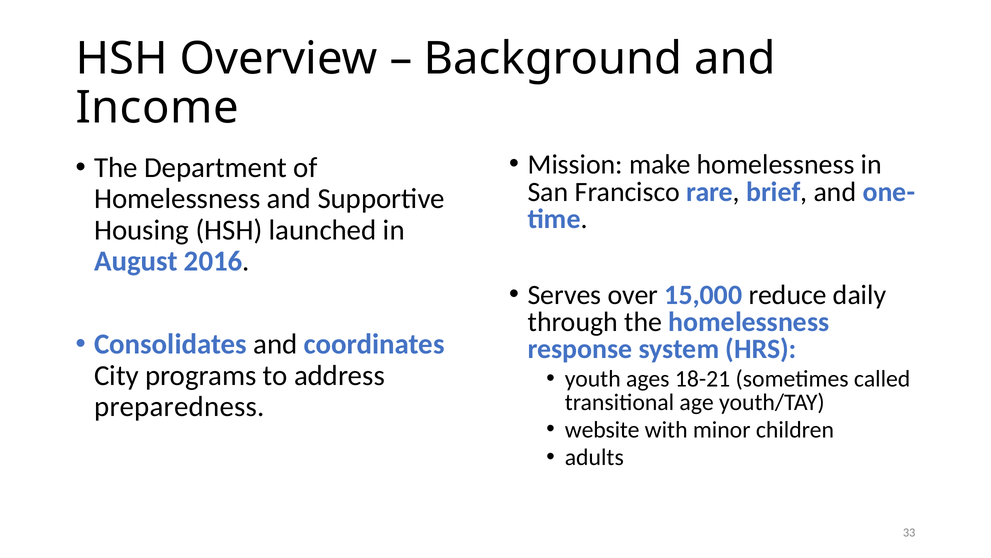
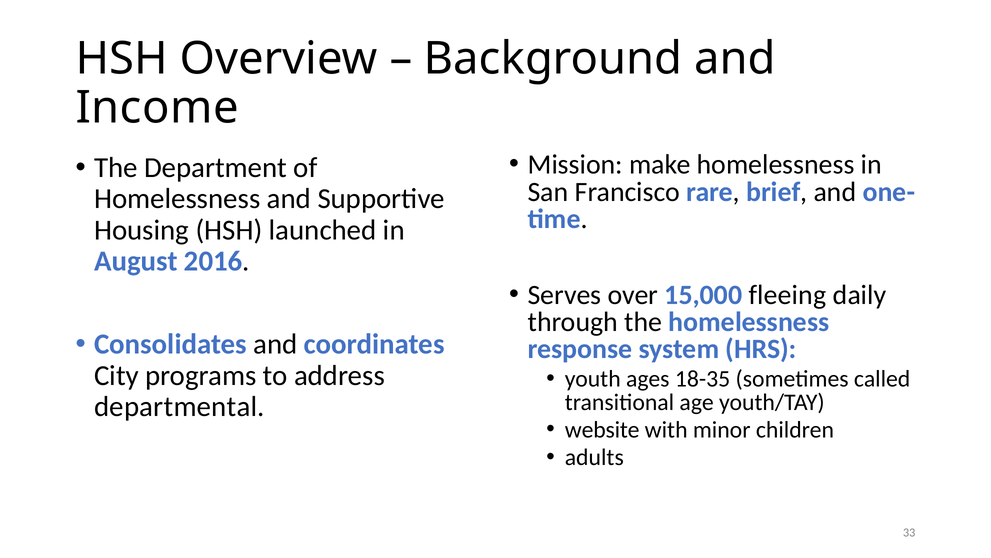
reduce: reduce -> fleeing
18-21: 18-21 -> 18-35
preparedness: preparedness -> departmental
